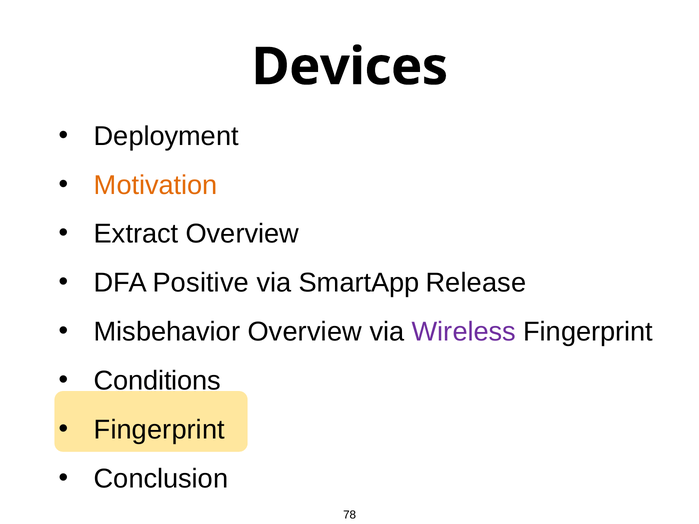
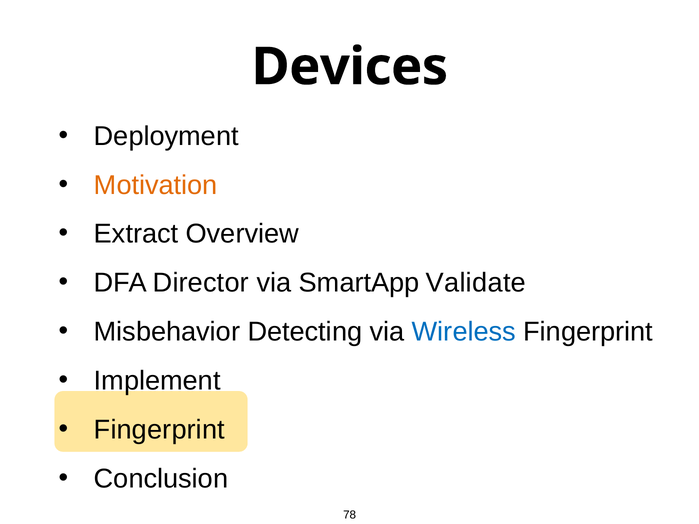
Positive: Positive -> Director
Release: Release -> Validate
Misbehavior Overview: Overview -> Detecting
Wireless colour: purple -> blue
Conditions: Conditions -> Implement
